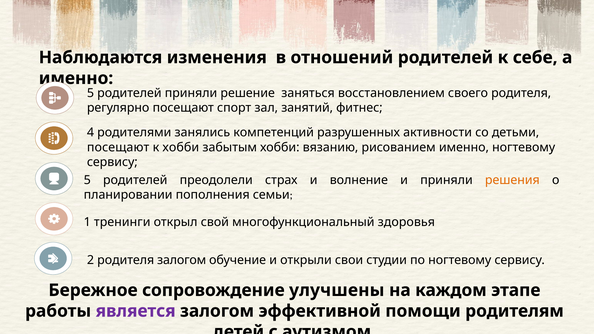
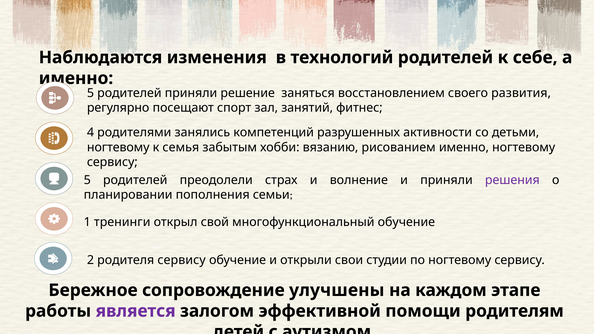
отношений: отношений -> технологий
своего родителя: родителя -> развития
посещают at (118, 147): посещают -> ногтевому
к хобби: хобби -> семья
решения colour: orange -> purple
многофункциональный здоровья: здоровья -> обучение
родителя залогом: залогом -> сервису
